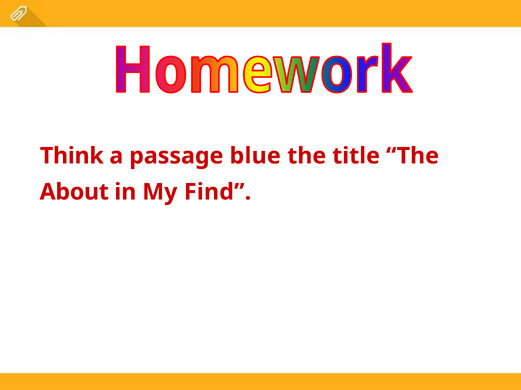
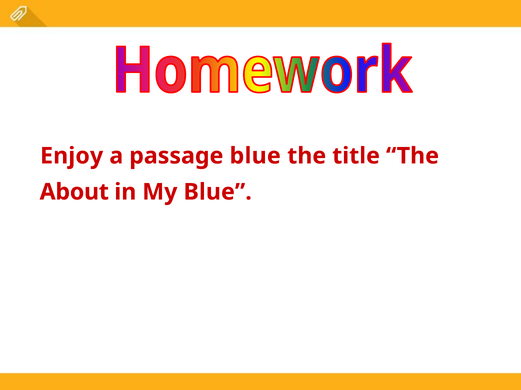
Think: Think -> Enjoy
My Find: Find -> Blue
